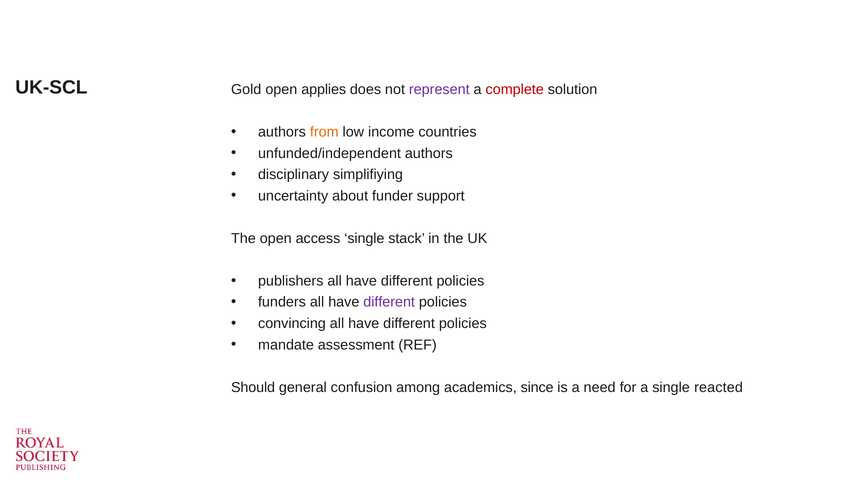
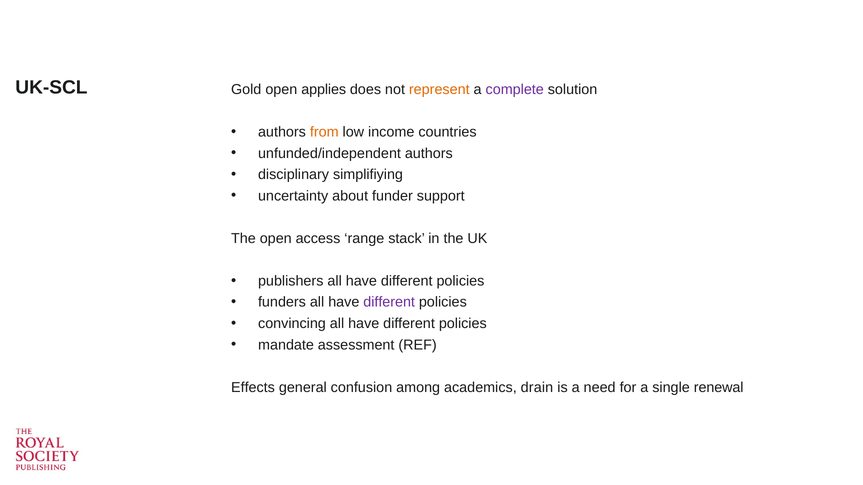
represent colour: purple -> orange
complete colour: red -> purple
access single: single -> range
Should: Should -> Effects
since: since -> drain
reacted: reacted -> renewal
